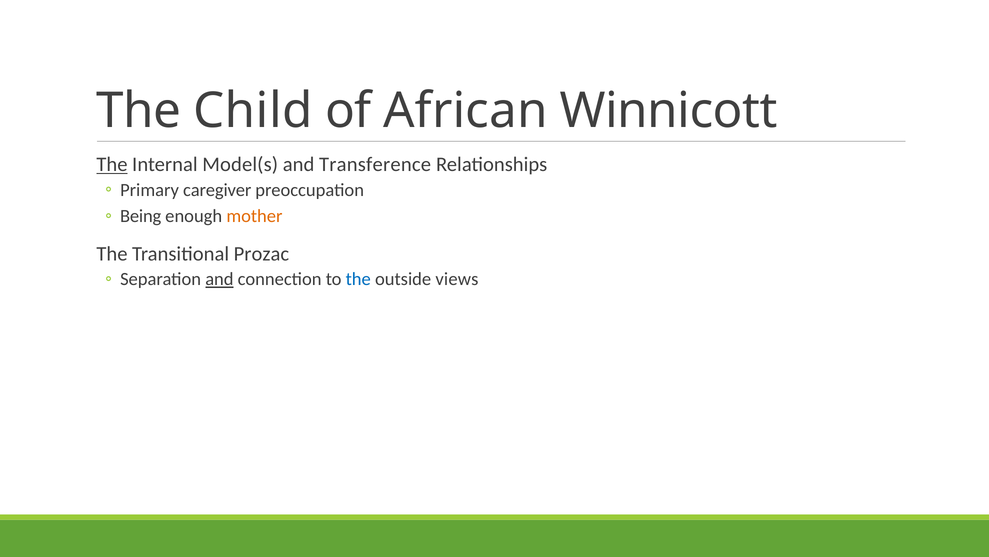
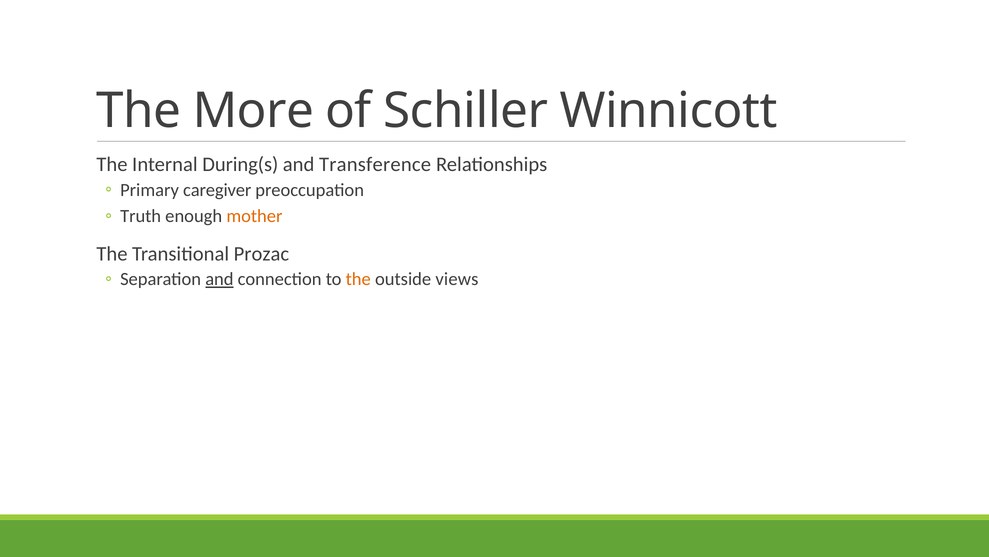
Child: Child -> More
African: African -> Schiller
The at (112, 164) underline: present -> none
Model(s: Model(s -> During(s
Being: Being -> Truth
the at (358, 279) colour: blue -> orange
